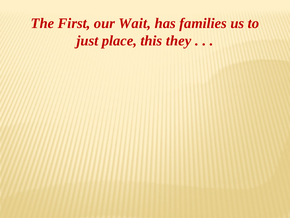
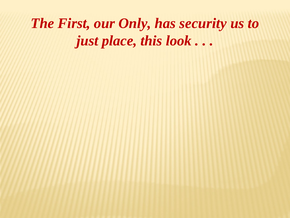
Wait: Wait -> Only
families: families -> security
they: they -> look
